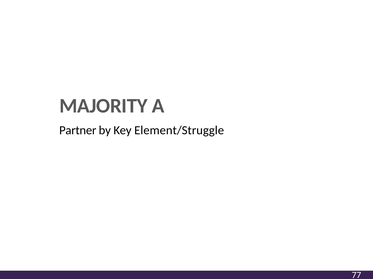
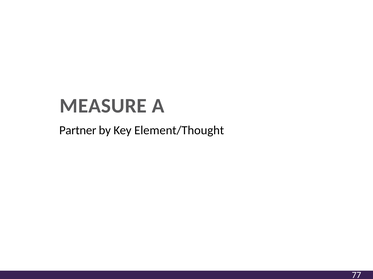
MAJORITY: MAJORITY -> MEASURE
Element/Struggle: Element/Struggle -> Element/Thought
